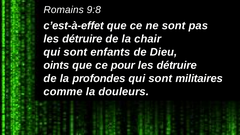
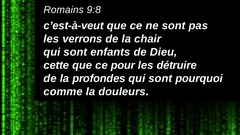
c’est-à-effet: c’est-à-effet -> c’est-à-veut
détruire at (82, 39): détruire -> verrons
oints: oints -> cette
militaires: militaires -> pourquoi
